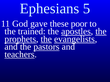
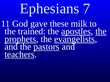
5: 5 -> 7
poor: poor -> milk
the at (46, 39) underline: present -> none
